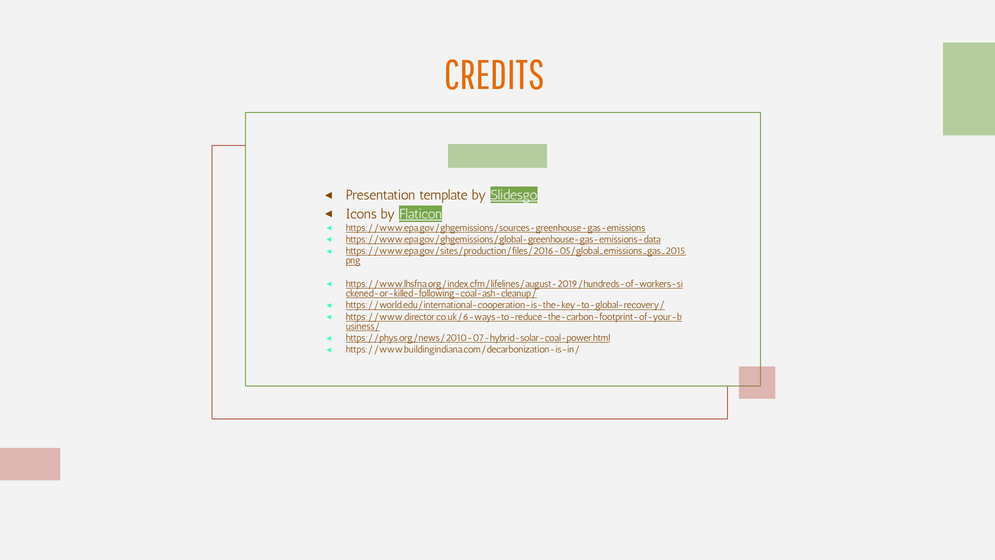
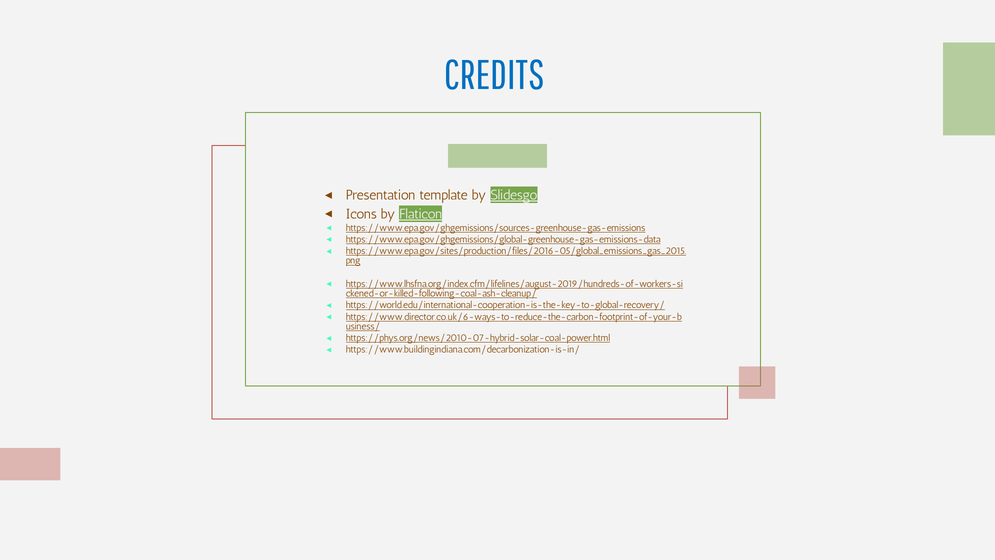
CREDITS colour: orange -> blue
